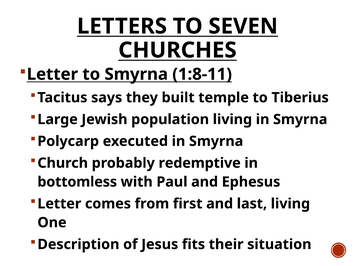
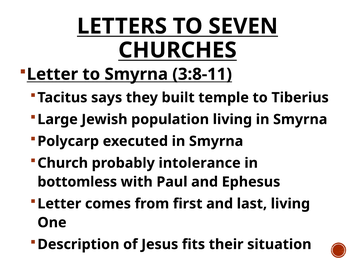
1:8-11: 1:8-11 -> 3:8-11
redemptive: redemptive -> intolerance
